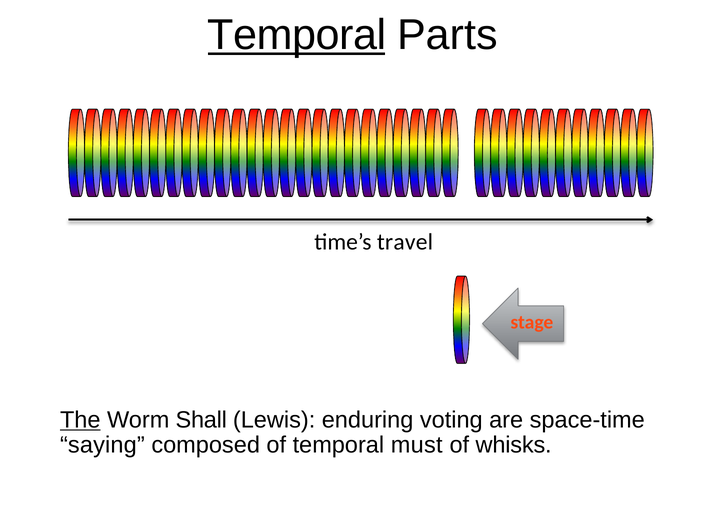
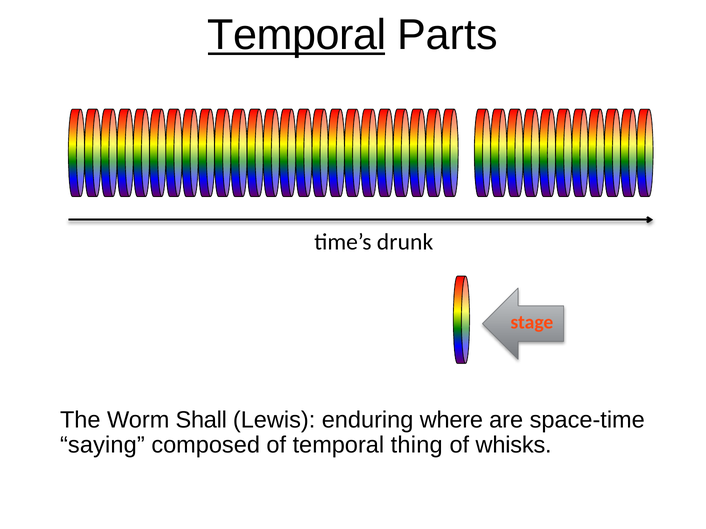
travel: travel -> drunk
The underline: present -> none
voting: voting -> where
must: must -> thing
